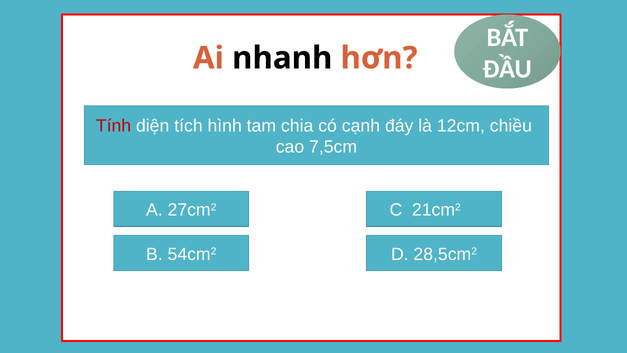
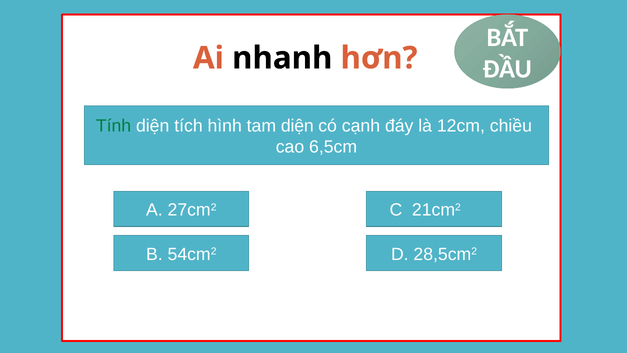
Tính colour: red -> green
tam chia: chia -> diện
7,5cm: 7,5cm -> 6,5cm
